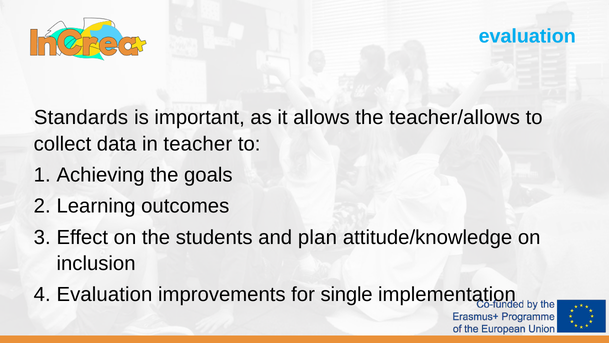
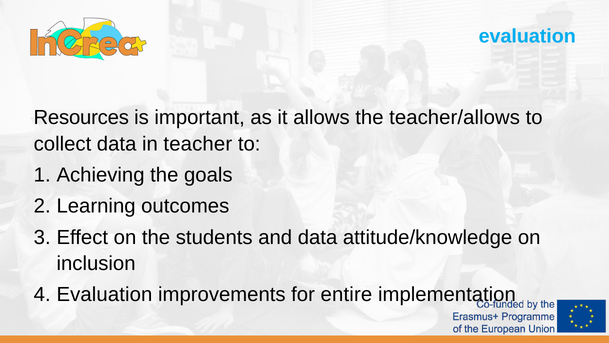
Standards: Standards -> Resources
and plan: plan -> data
single: single -> entire
